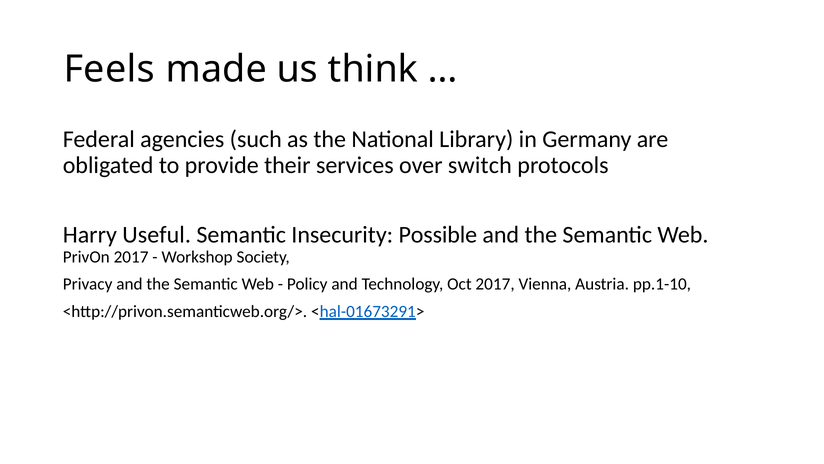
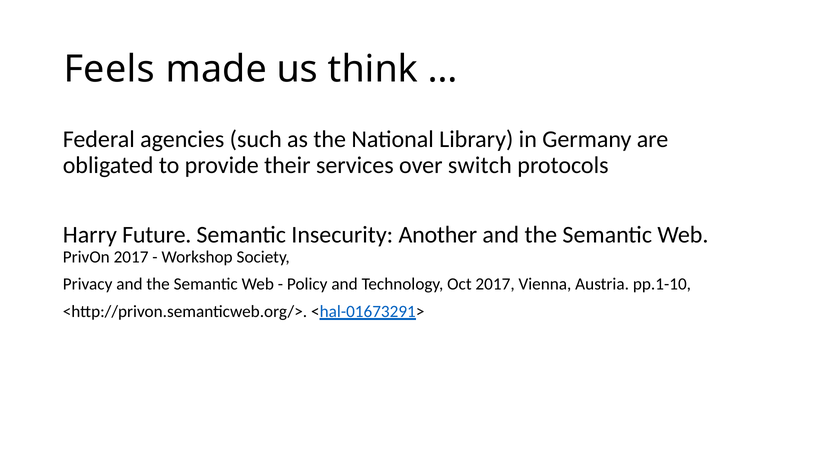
Useful: Useful -> Future
Possible: Possible -> Another
